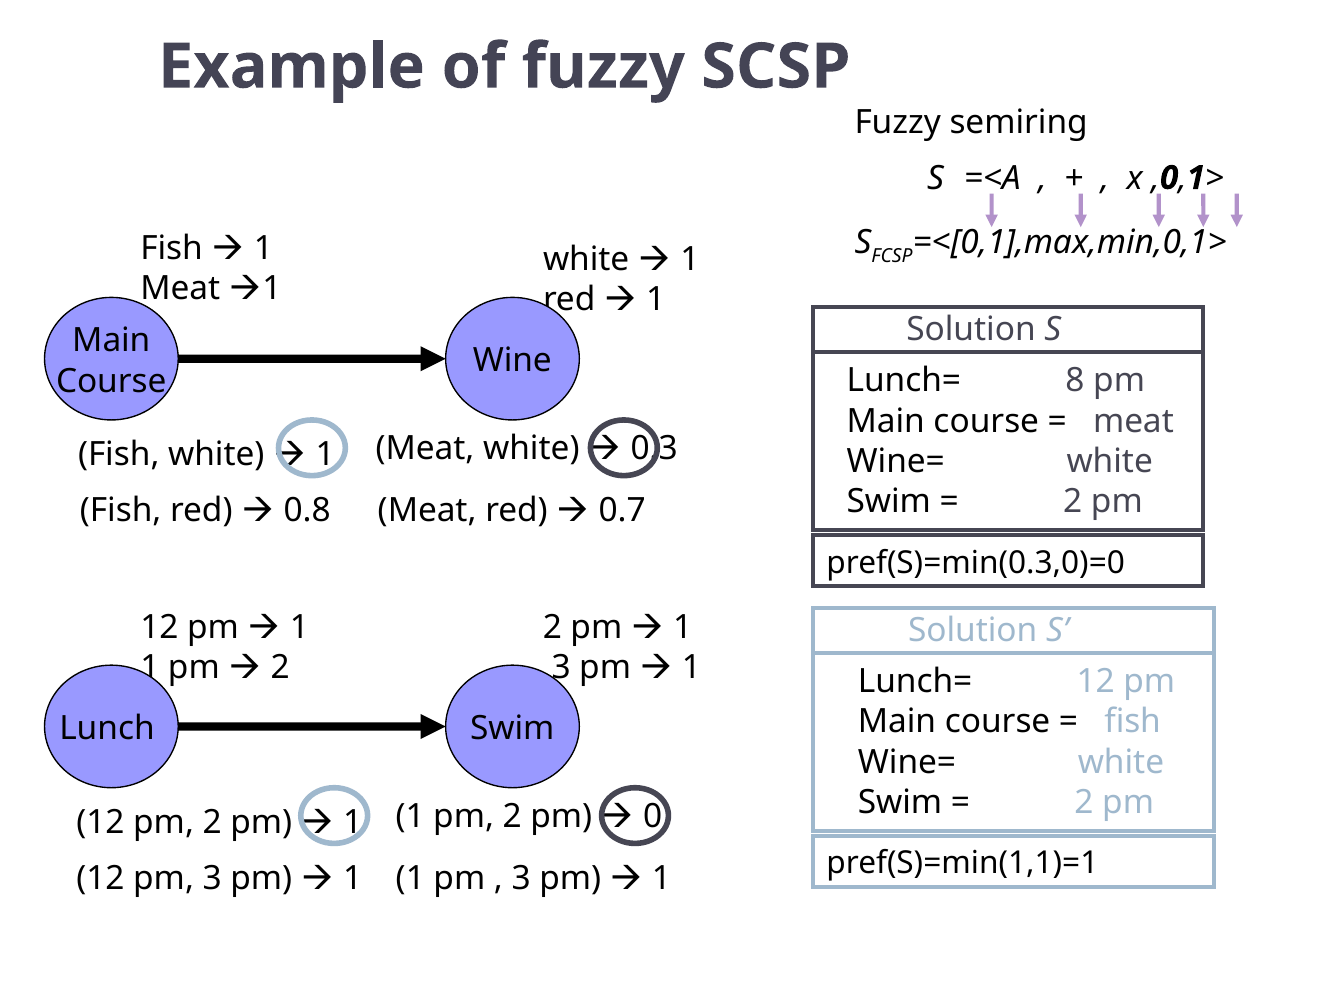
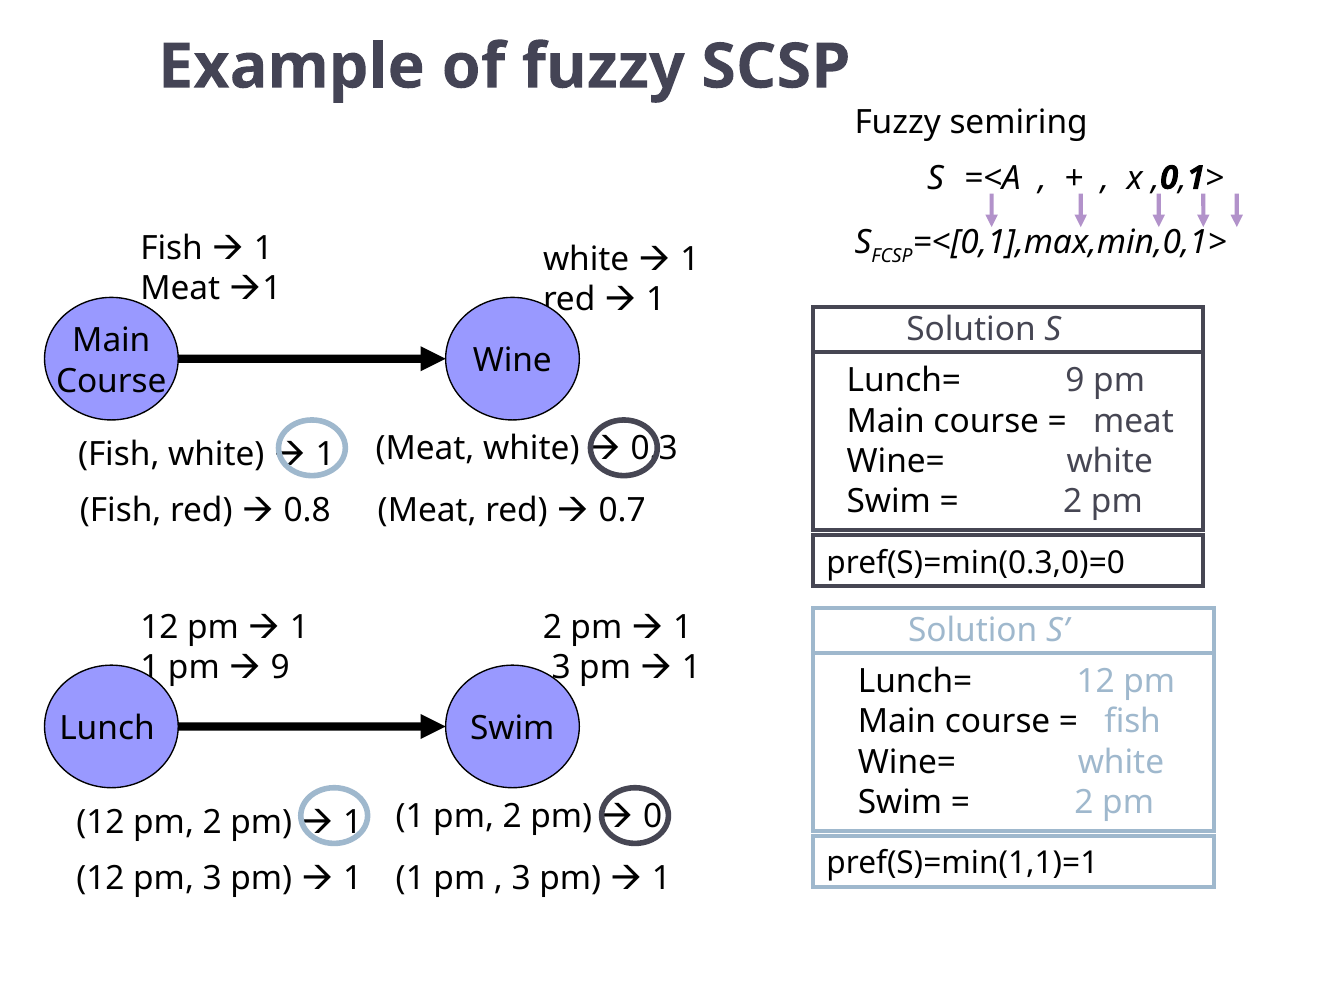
Lunch= 8: 8 -> 9
2 at (280, 667): 2 -> 9
